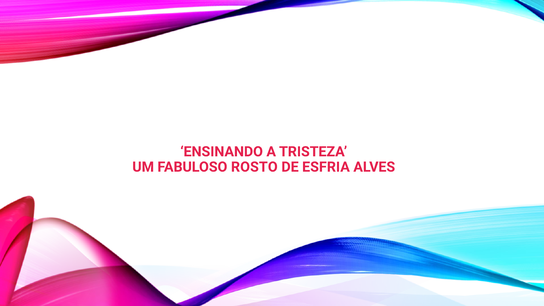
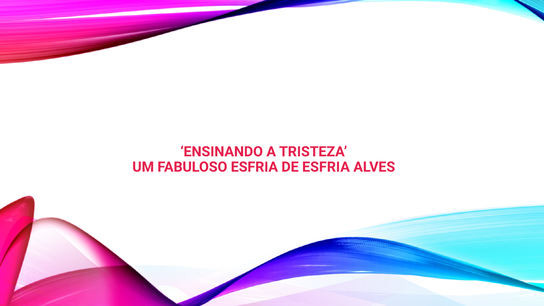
FABULOSO ROSTO: ROSTO -> ESFRIA
